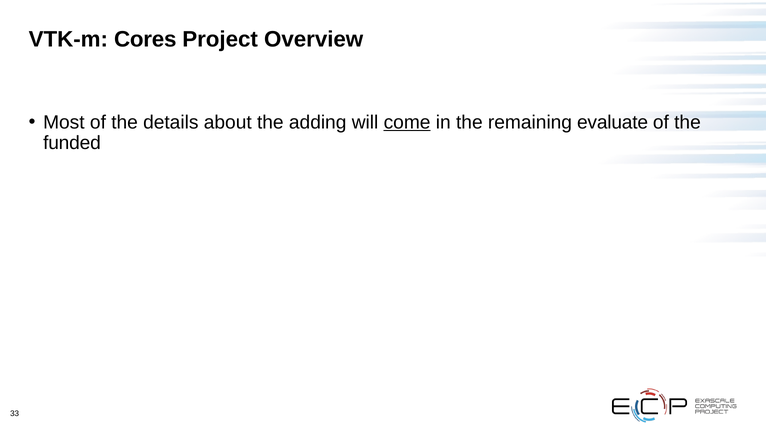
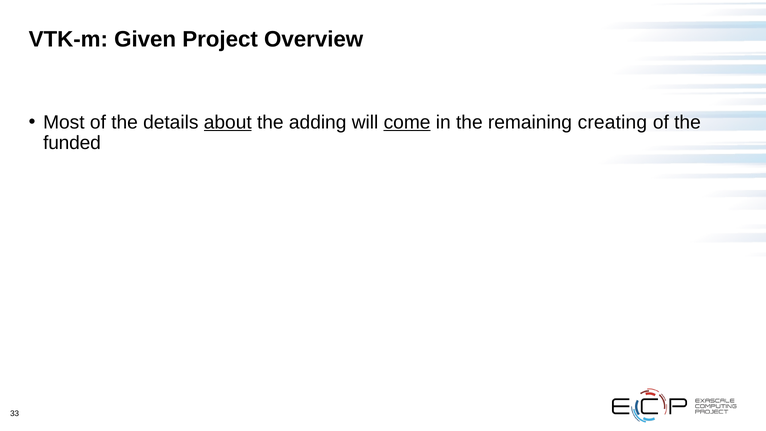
Cores: Cores -> Given
about underline: none -> present
evaluate: evaluate -> creating
